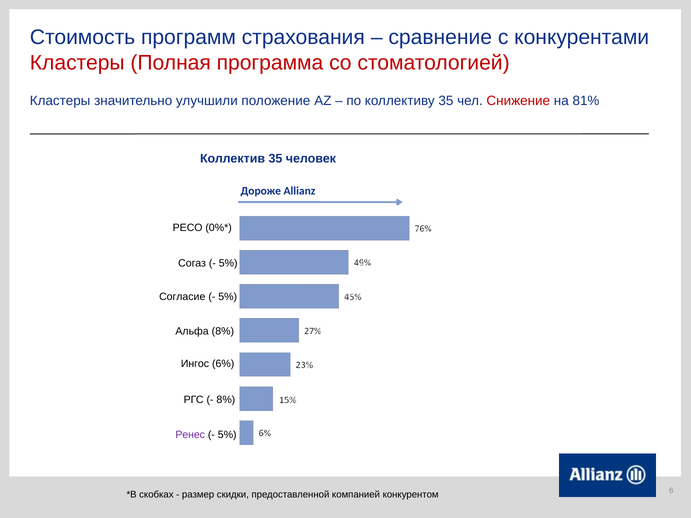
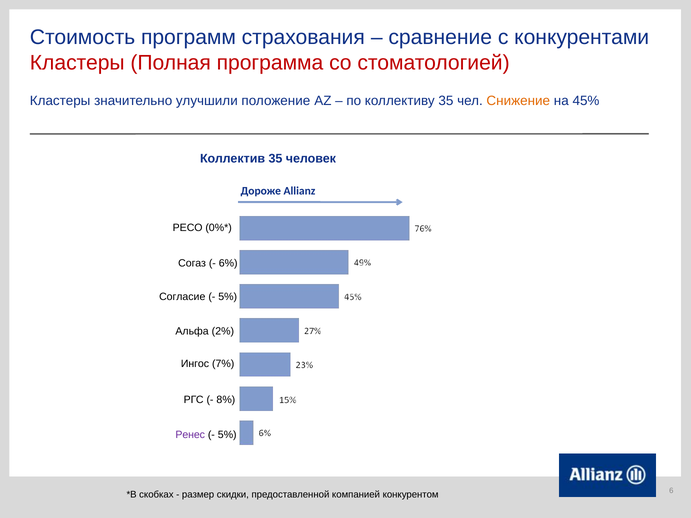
Снижение colour: red -> orange
81%: 81% -> 45%
5% at (228, 263): 5% -> 6%
Альфа 8%: 8% -> 2%
6%: 6% -> 7%
